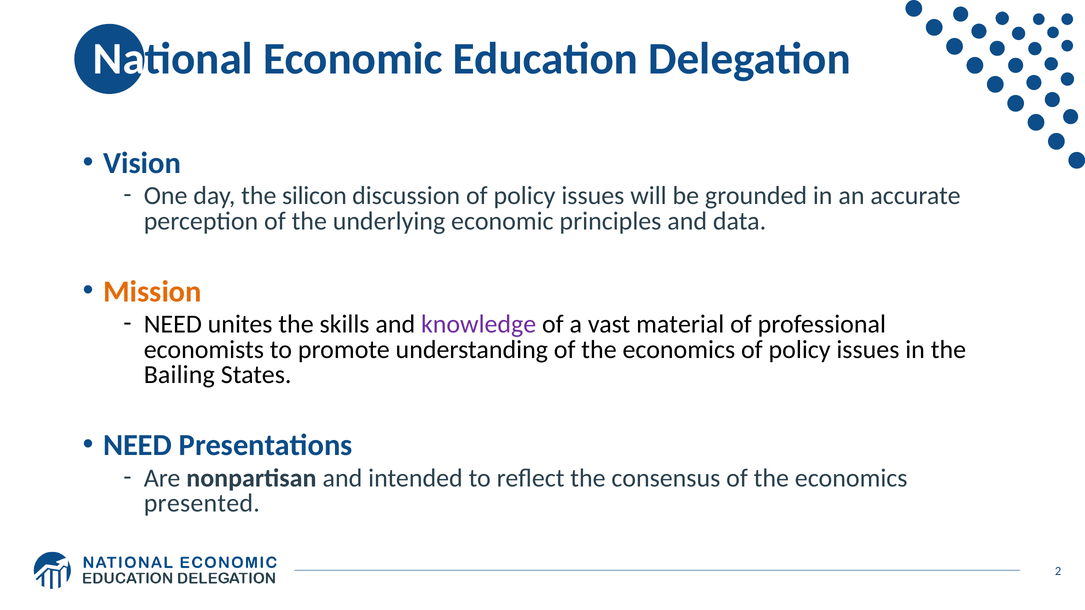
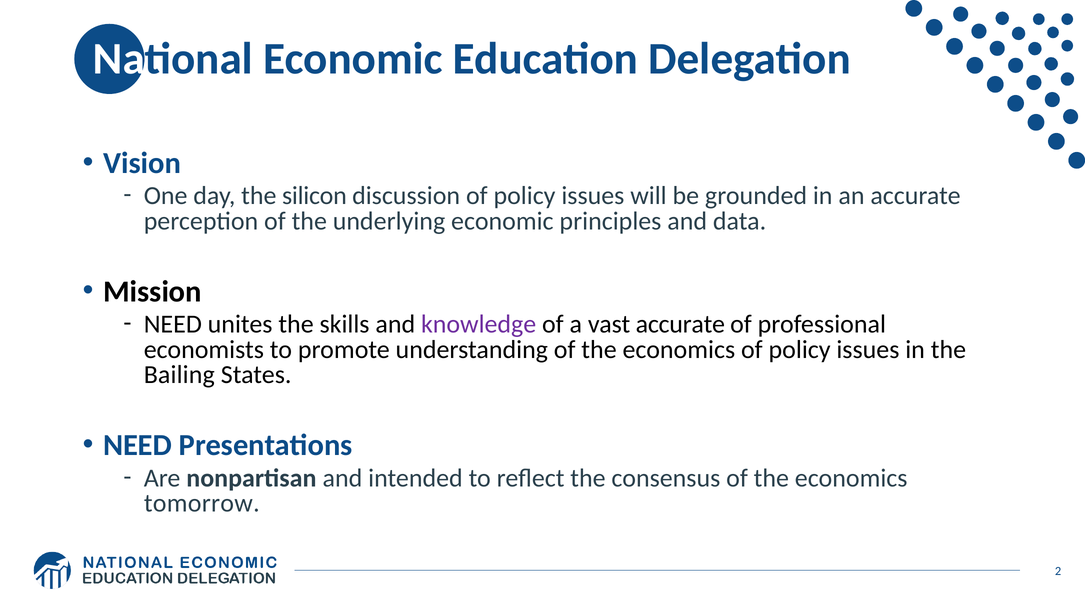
Mission colour: orange -> black
vast material: material -> accurate
presented: presented -> tomorrow
